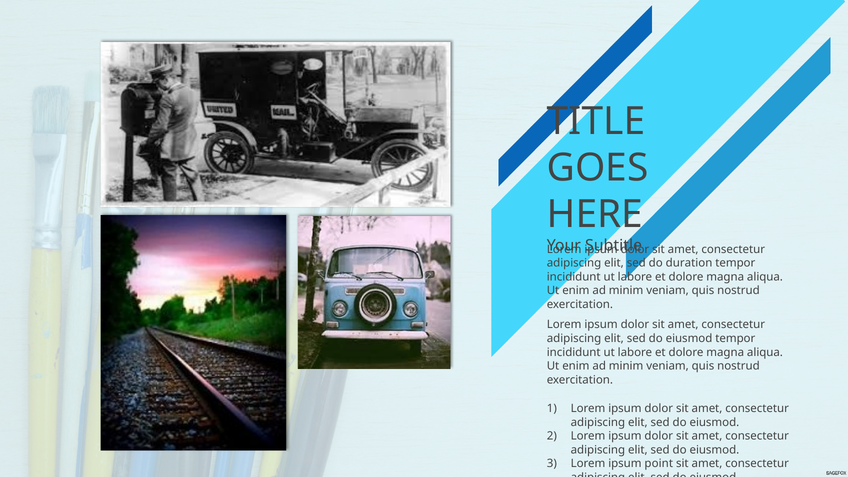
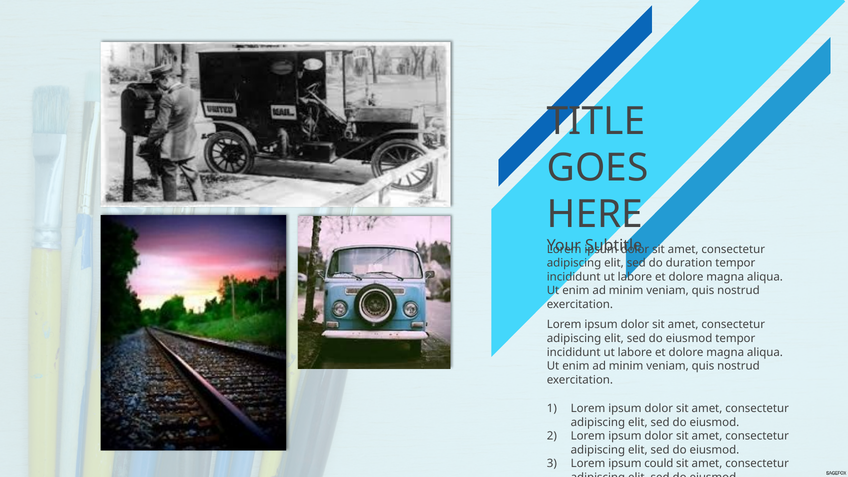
point: point -> could
